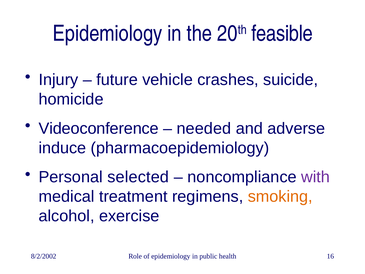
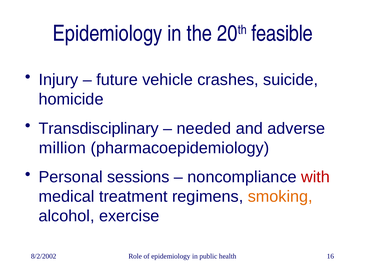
Videoconference: Videoconference -> Transdisciplinary
induce: induce -> million
selected: selected -> sessions
with colour: purple -> red
